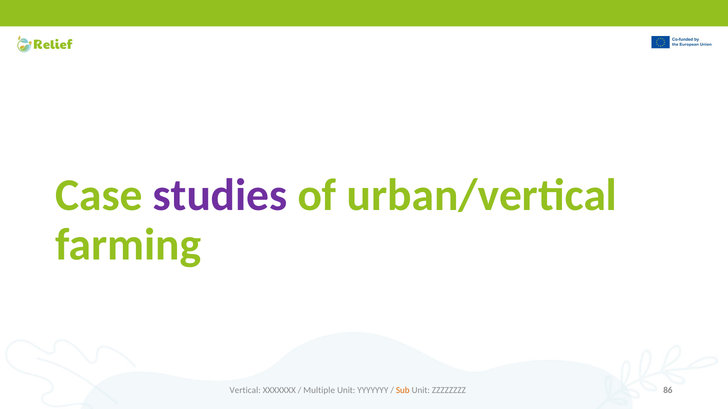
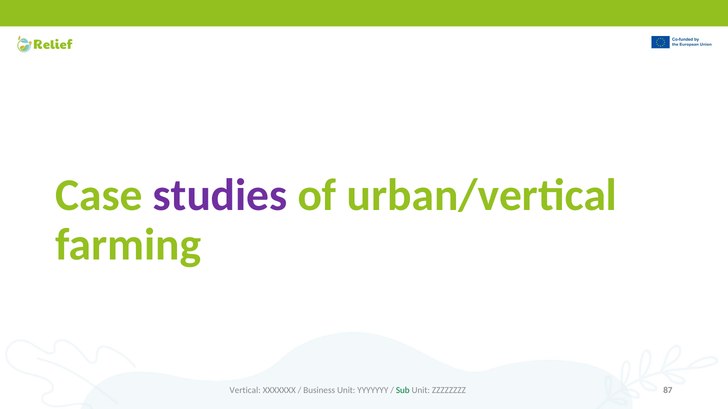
Multiple: Multiple -> Business
Sub colour: orange -> green
86: 86 -> 87
